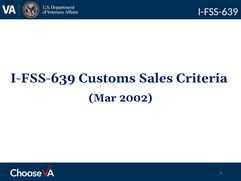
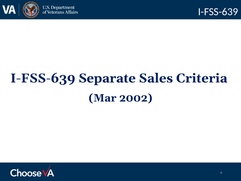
Customs: Customs -> Separate
